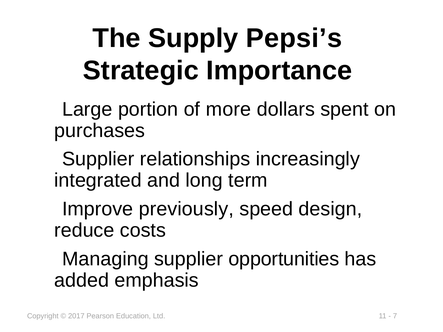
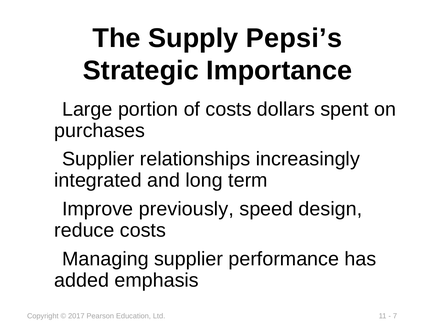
of more: more -> costs
opportunities: opportunities -> performance
